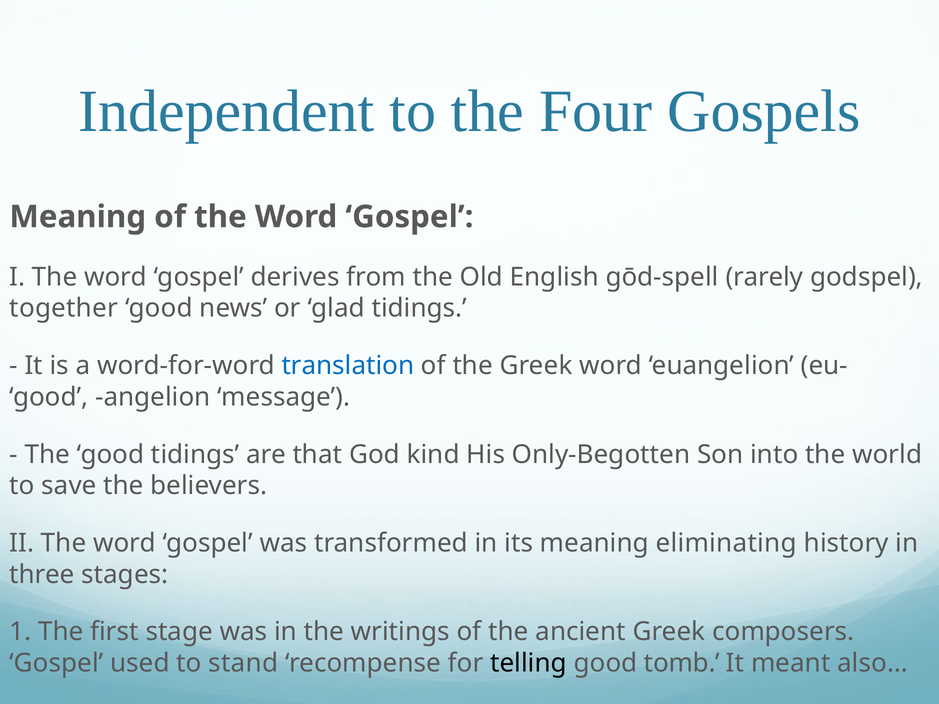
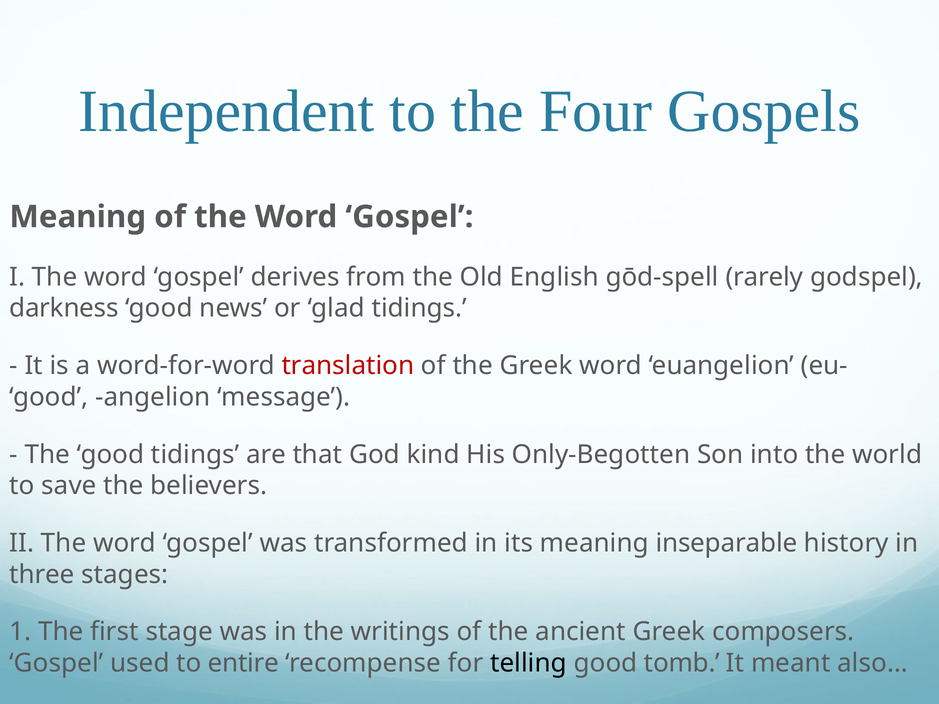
together: together -> darkness
translation colour: blue -> red
eliminating: eliminating -> inseparable
stand: stand -> entire
